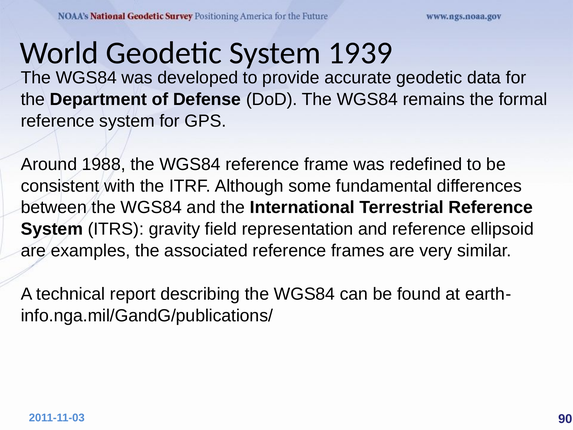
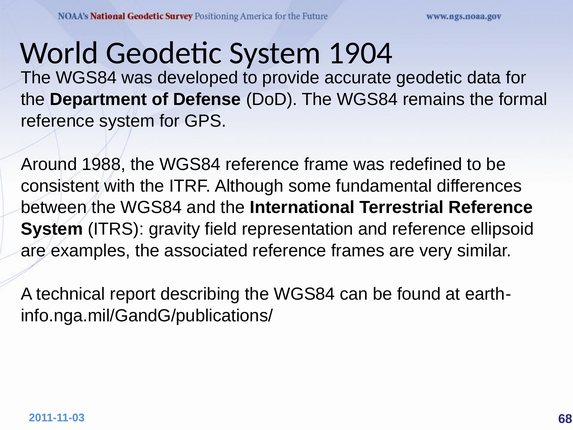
1939: 1939 -> 1904
90: 90 -> 68
